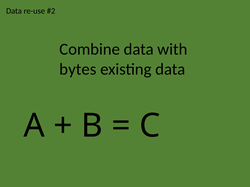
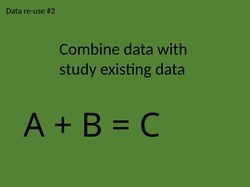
bytes: bytes -> study
